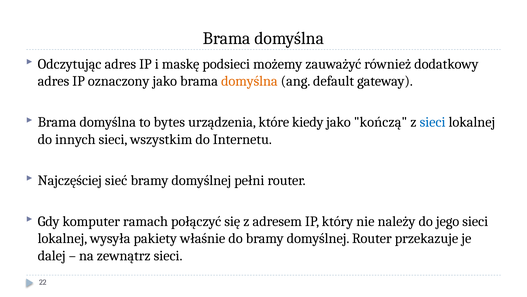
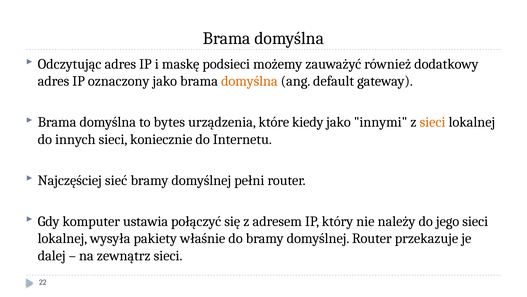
kończą: kończą -> innymi
sieci at (433, 122) colour: blue -> orange
wszystkim: wszystkim -> koniecznie
ramach: ramach -> ustawia
